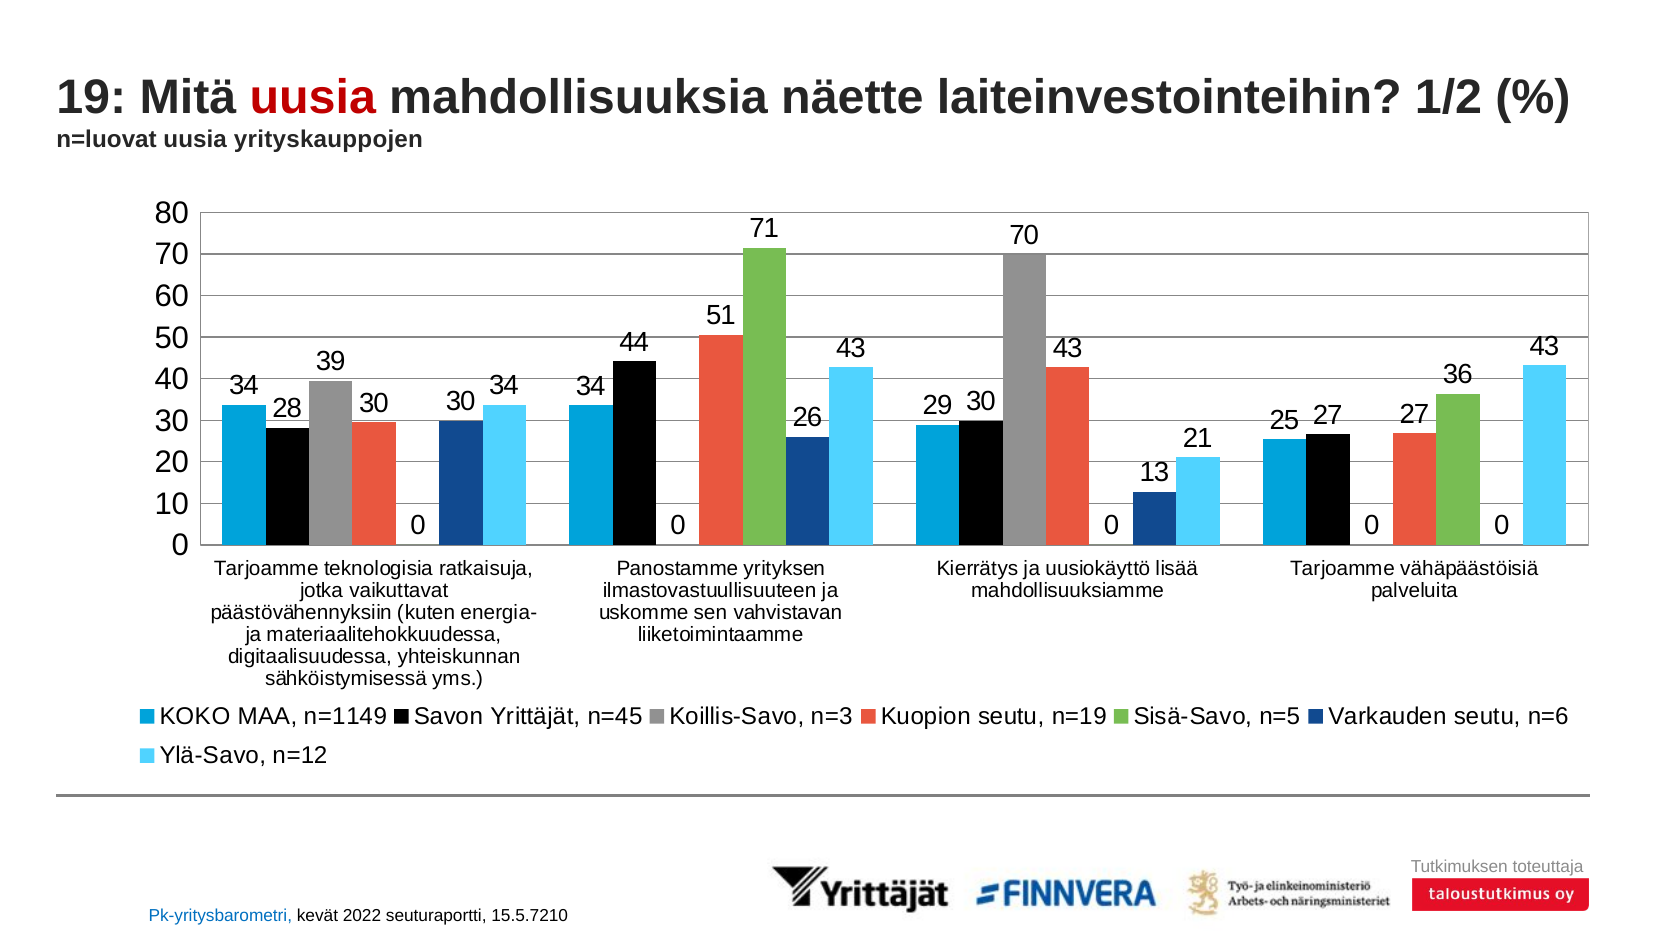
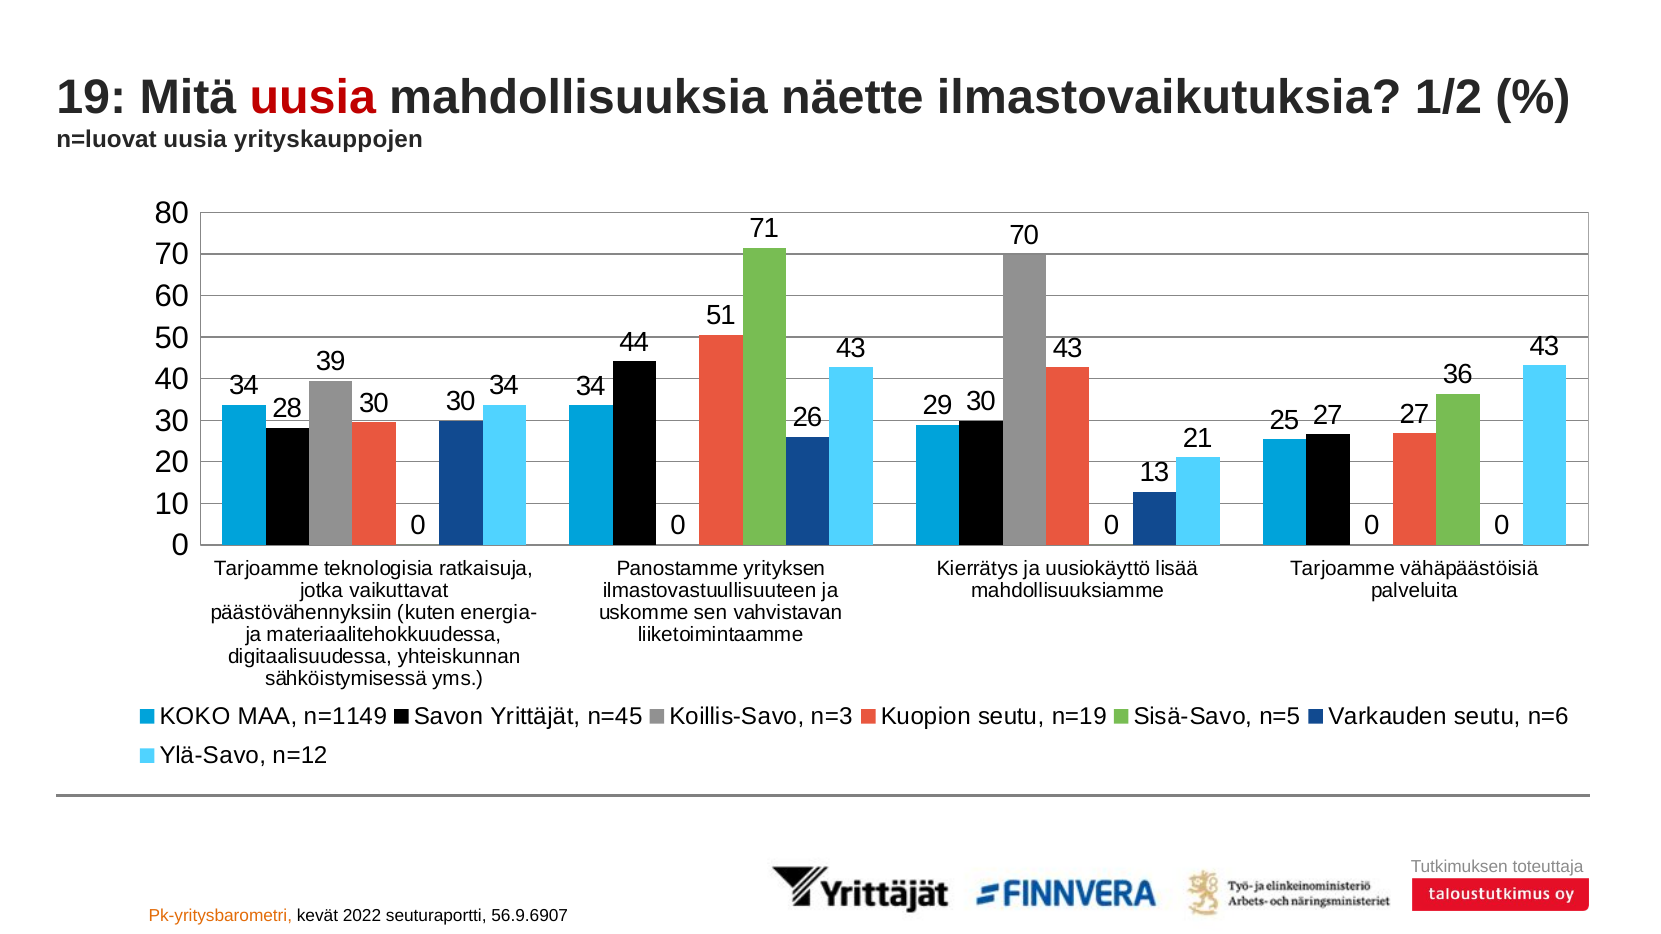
laiteinvestointeihin: laiteinvestointeihin -> ilmastovaikutuksia
Pk-yritysbarometri colour: blue -> orange
15.5.7210: 15.5.7210 -> 56.9.6907
